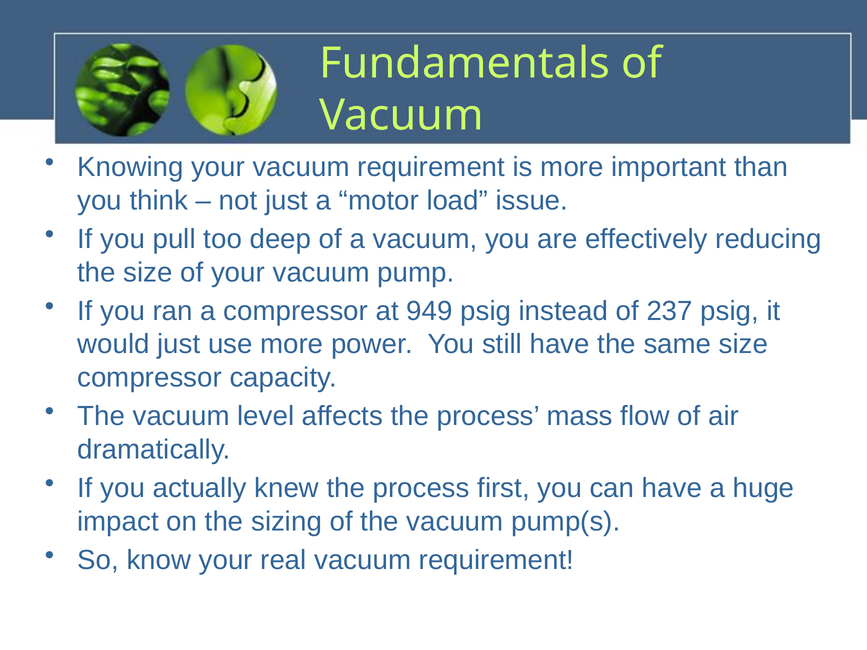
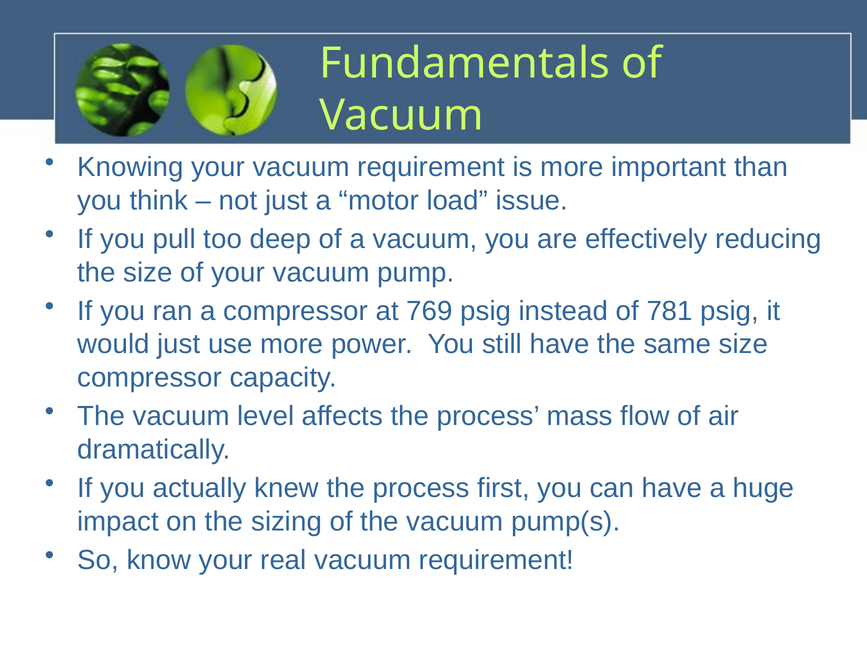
949: 949 -> 769
237: 237 -> 781
